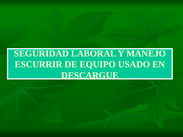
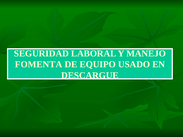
ESCURRIR: ESCURRIR -> FOMENTA
